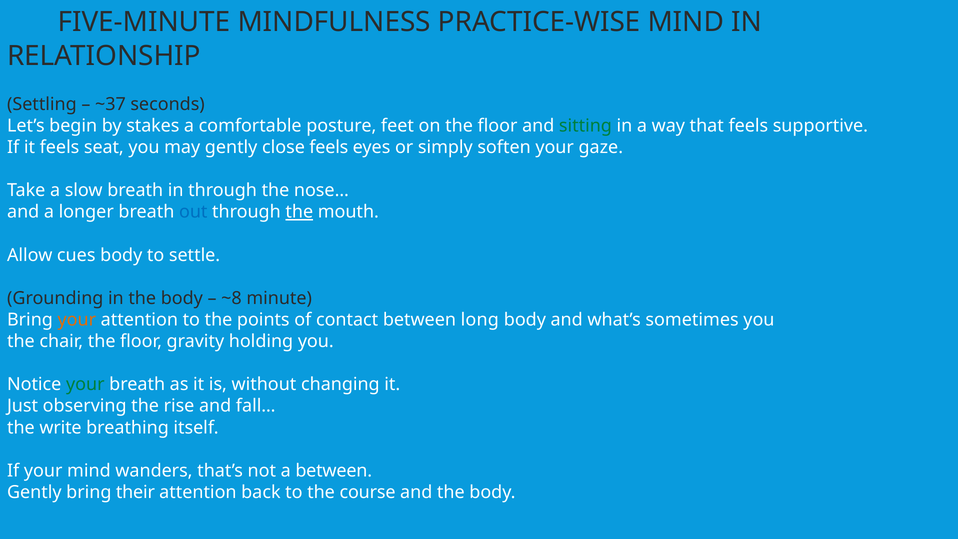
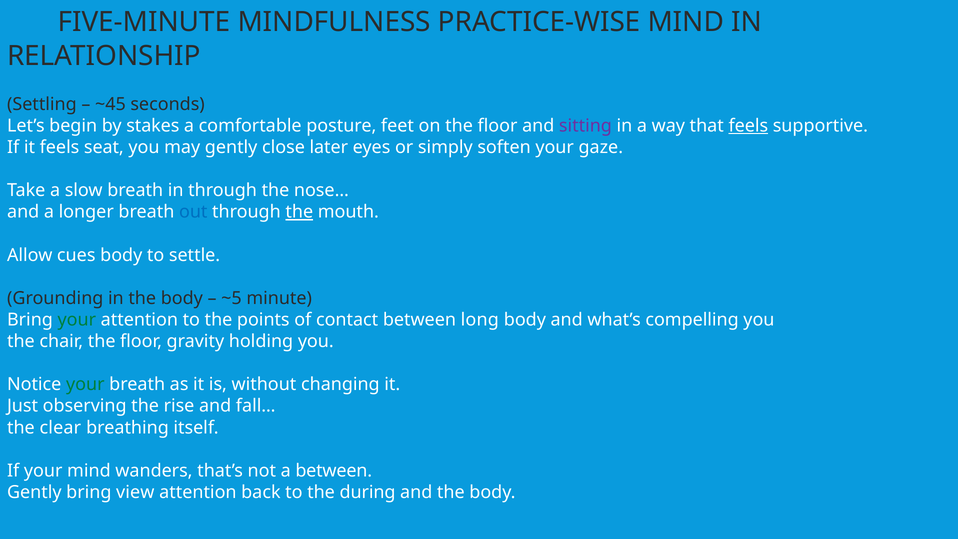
~37: ~37 -> ~45
sitting colour: green -> purple
feels at (748, 126) underline: none -> present
close feels: feels -> later
~8: ~8 -> ~5
your at (77, 320) colour: orange -> green
sometimes: sometimes -> compelling
write: write -> clear
their: their -> view
course: course -> during
